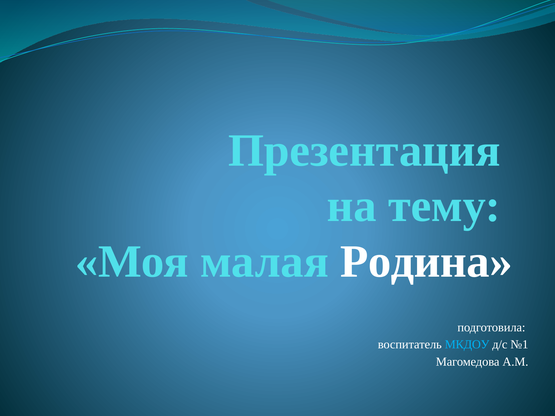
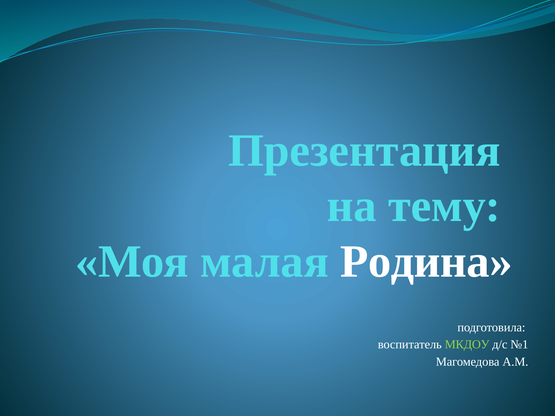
МКДОУ colour: light blue -> light green
